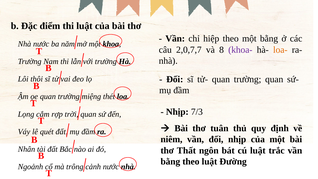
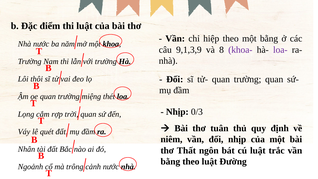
2,0,7,7: 2,0,7,7 -> 9,1,3,9
loa- colour: orange -> purple
7/3: 7/3 -> 0/3
